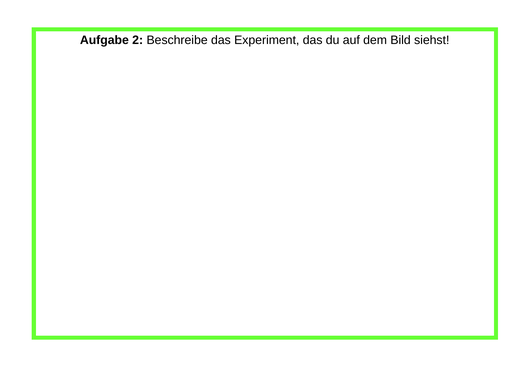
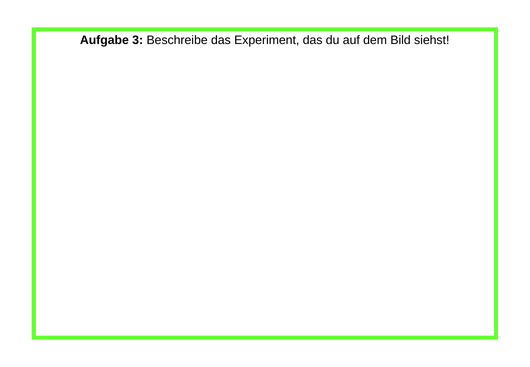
2: 2 -> 3
